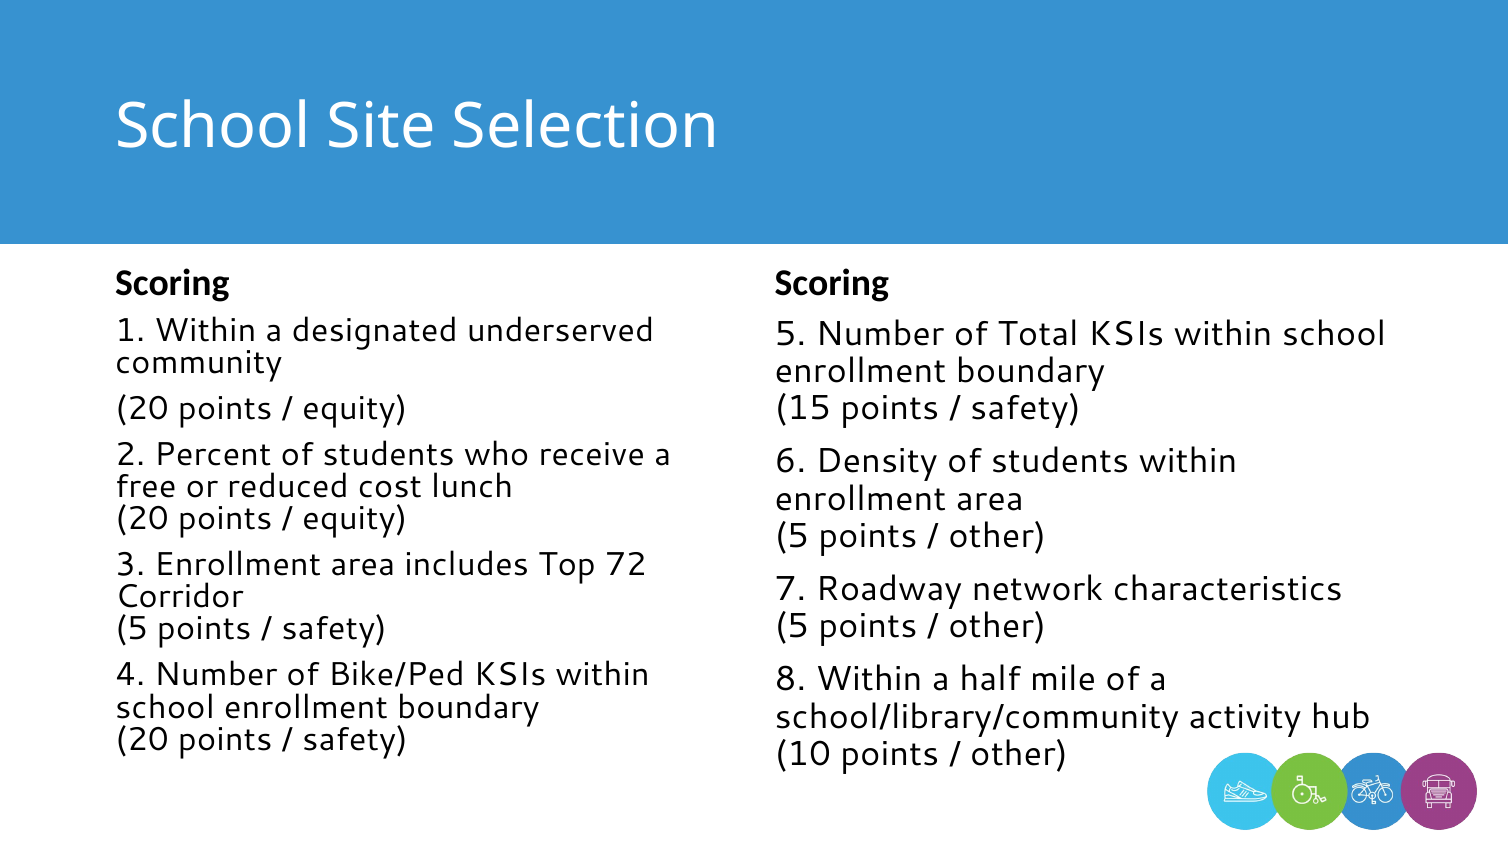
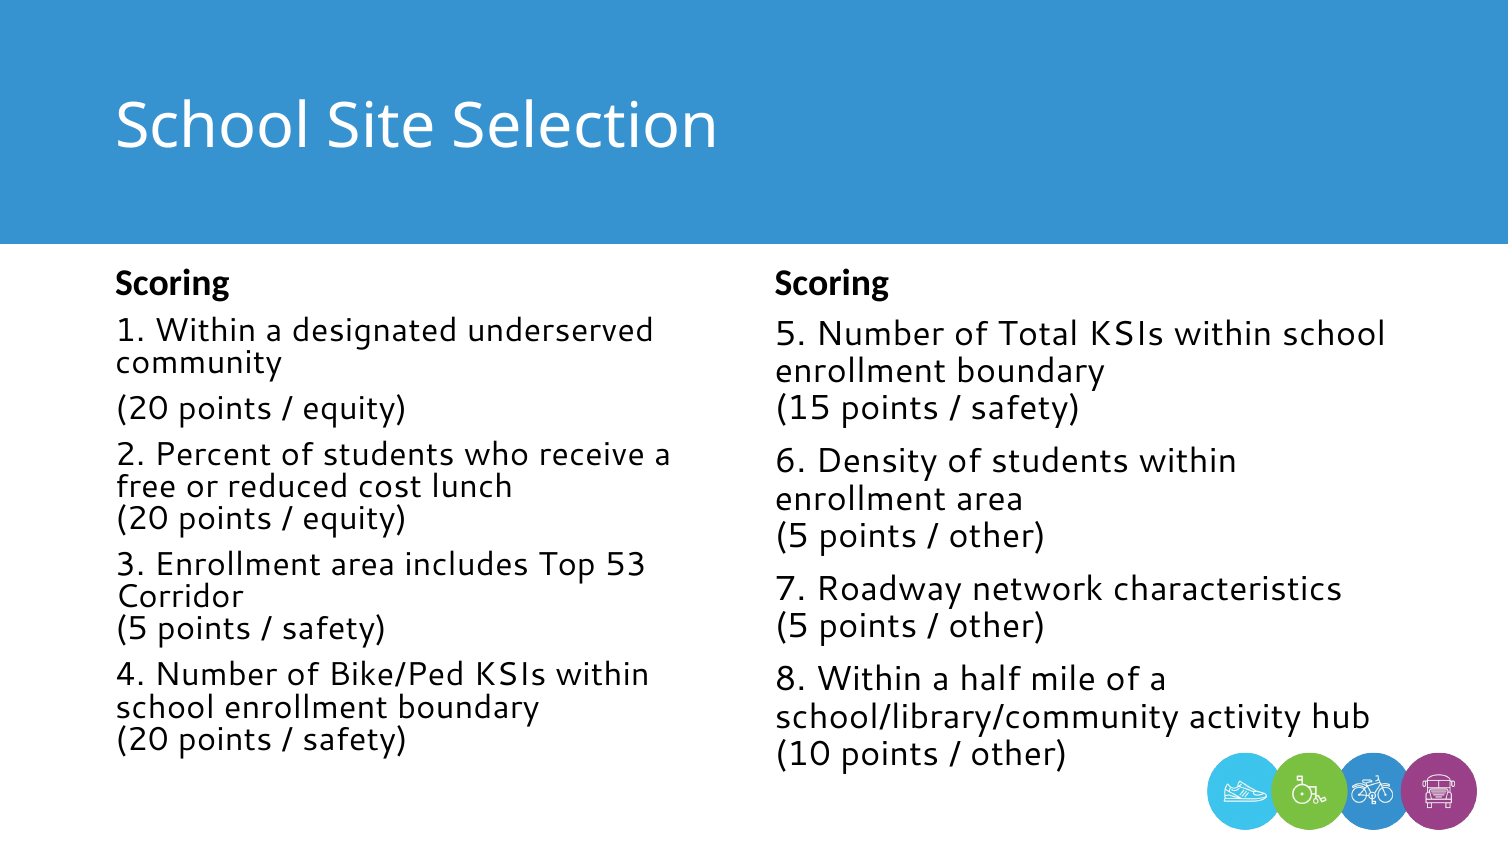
72: 72 -> 53
